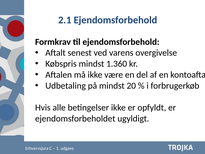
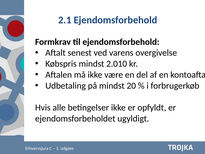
1.360: 1.360 -> 2.010
